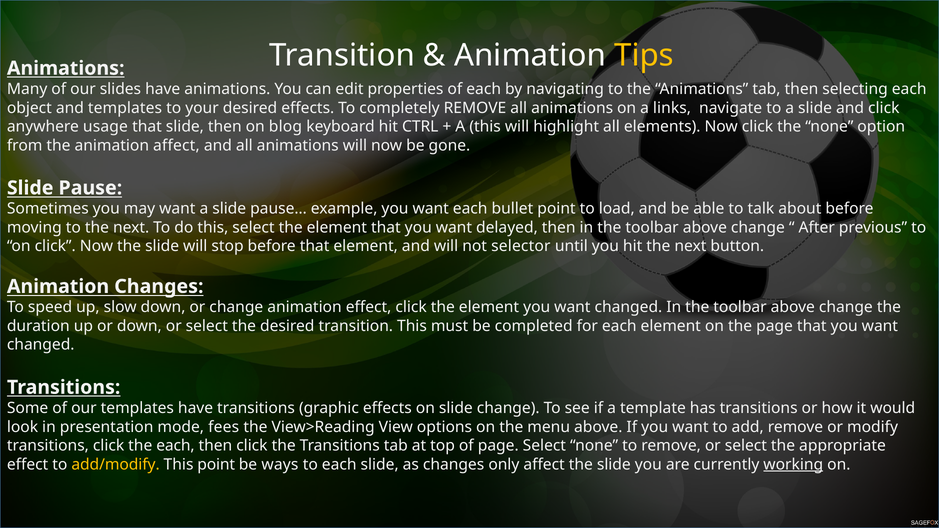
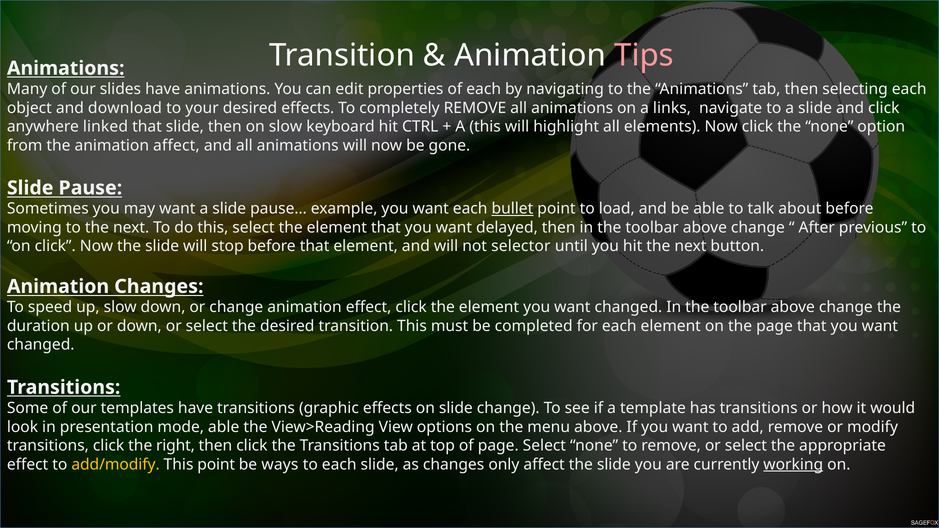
Tips colour: yellow -> pink
and templates: templates -> download
usage: usage -> linked
on blog: blog -> slow
bullet underline: none -> present
mode fees: fees -> able
the each: each -> right
